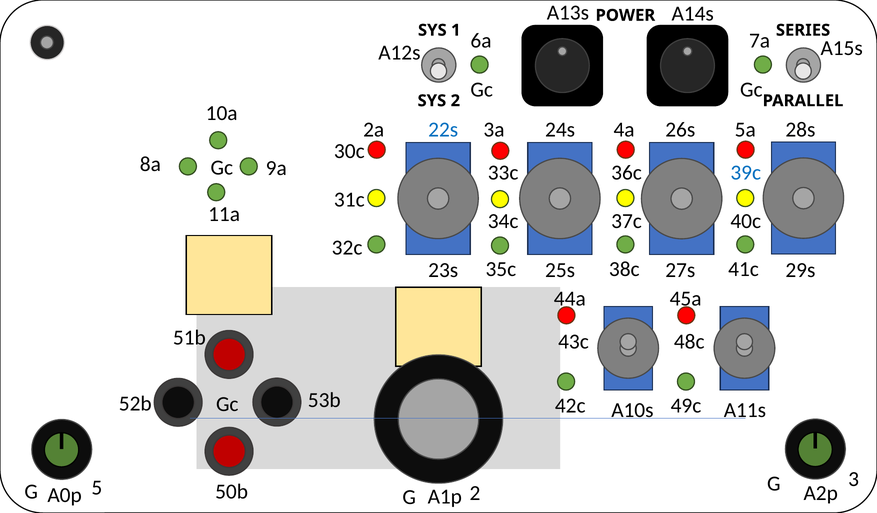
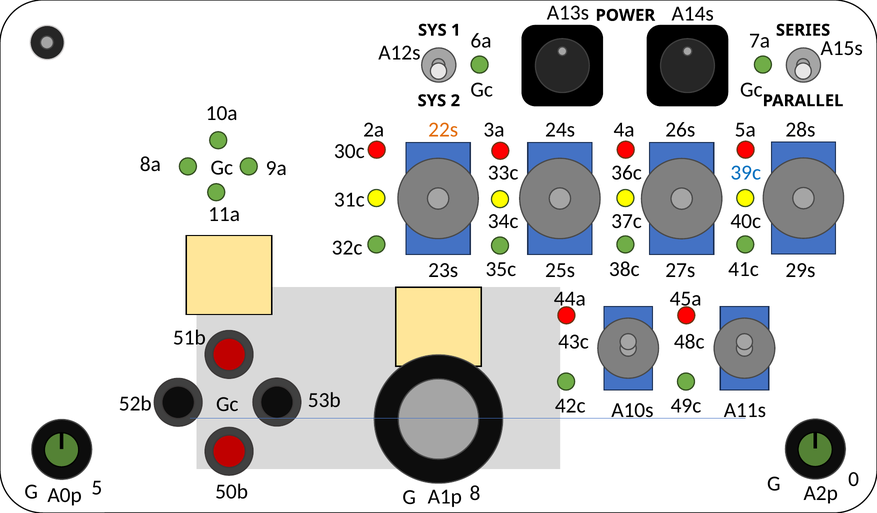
22s colour: blue -> orange
3: 3 -> 0
G 2: 2 -> 8
